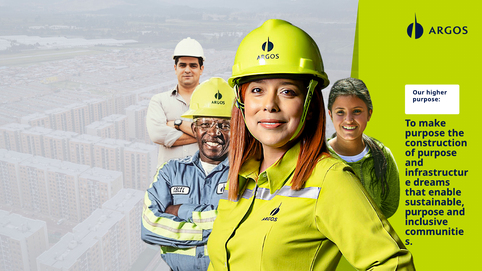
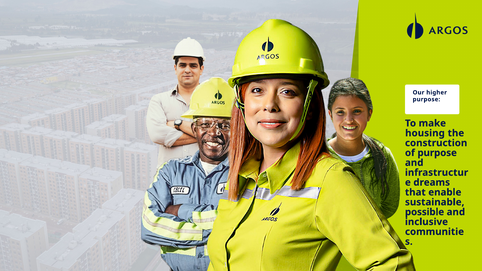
purpose at (425, 133): purpose -> housing
purpose at (425, 212): purpose -> possible
